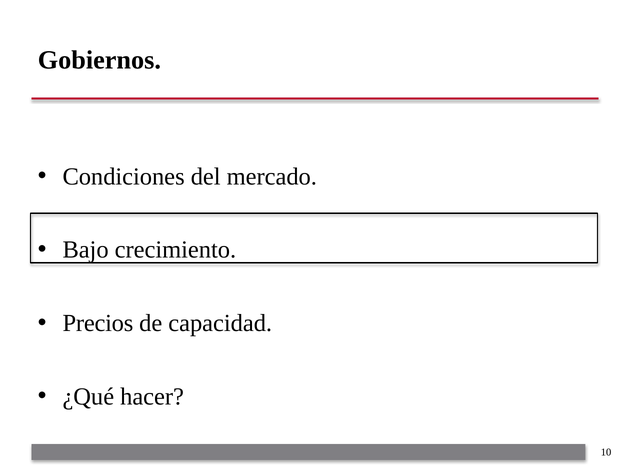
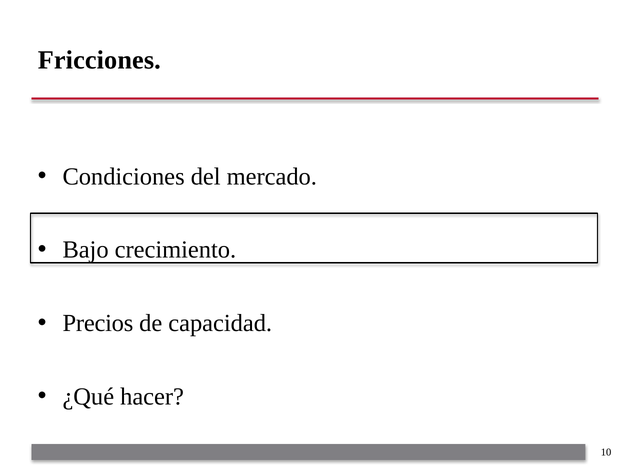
Gobiernos: Gobiernos -> Fricciones
